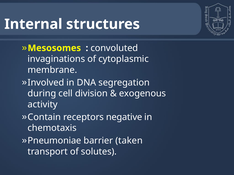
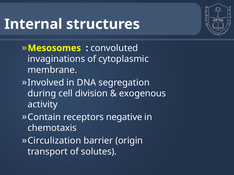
Pneumoniae: Pneumoniae -> Circulization
taken: taken -> origin
